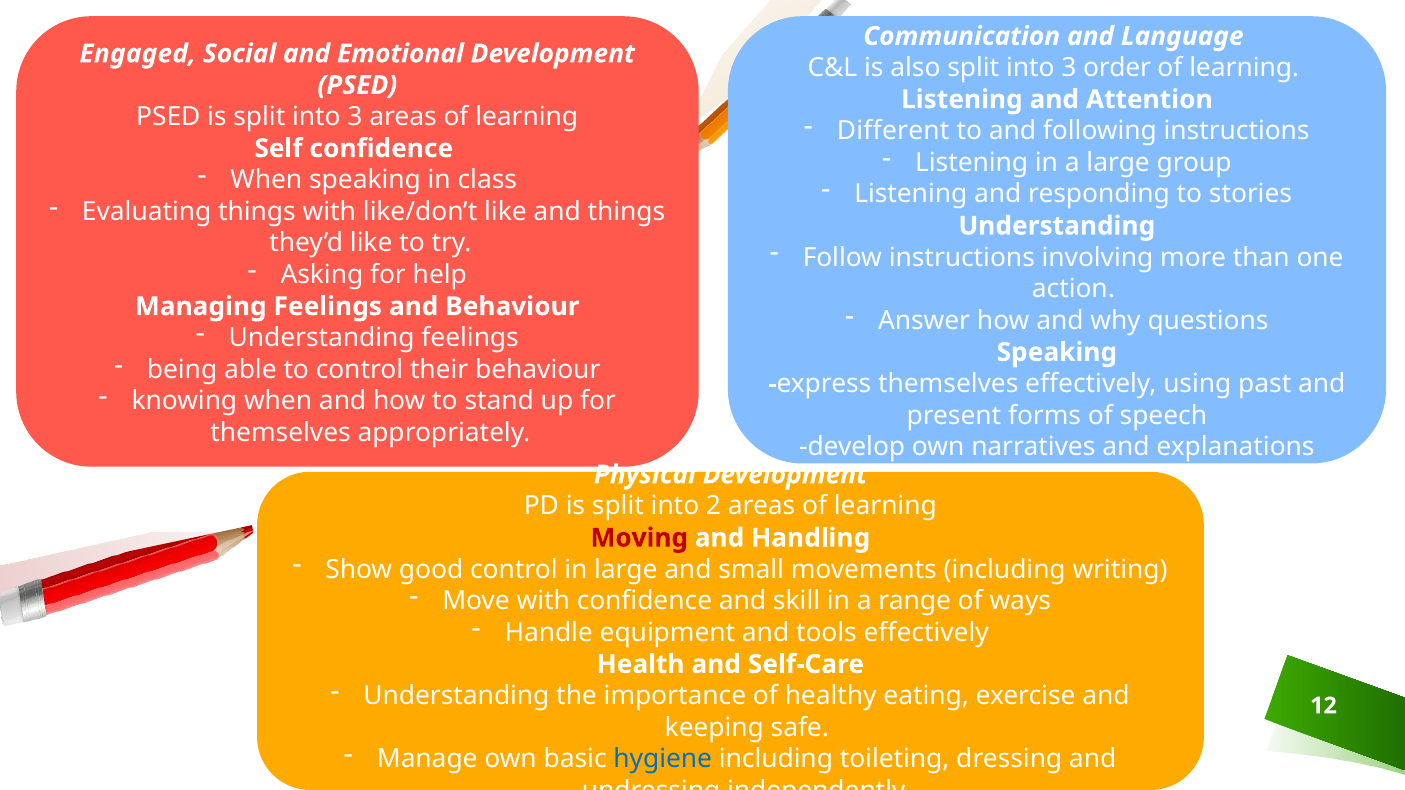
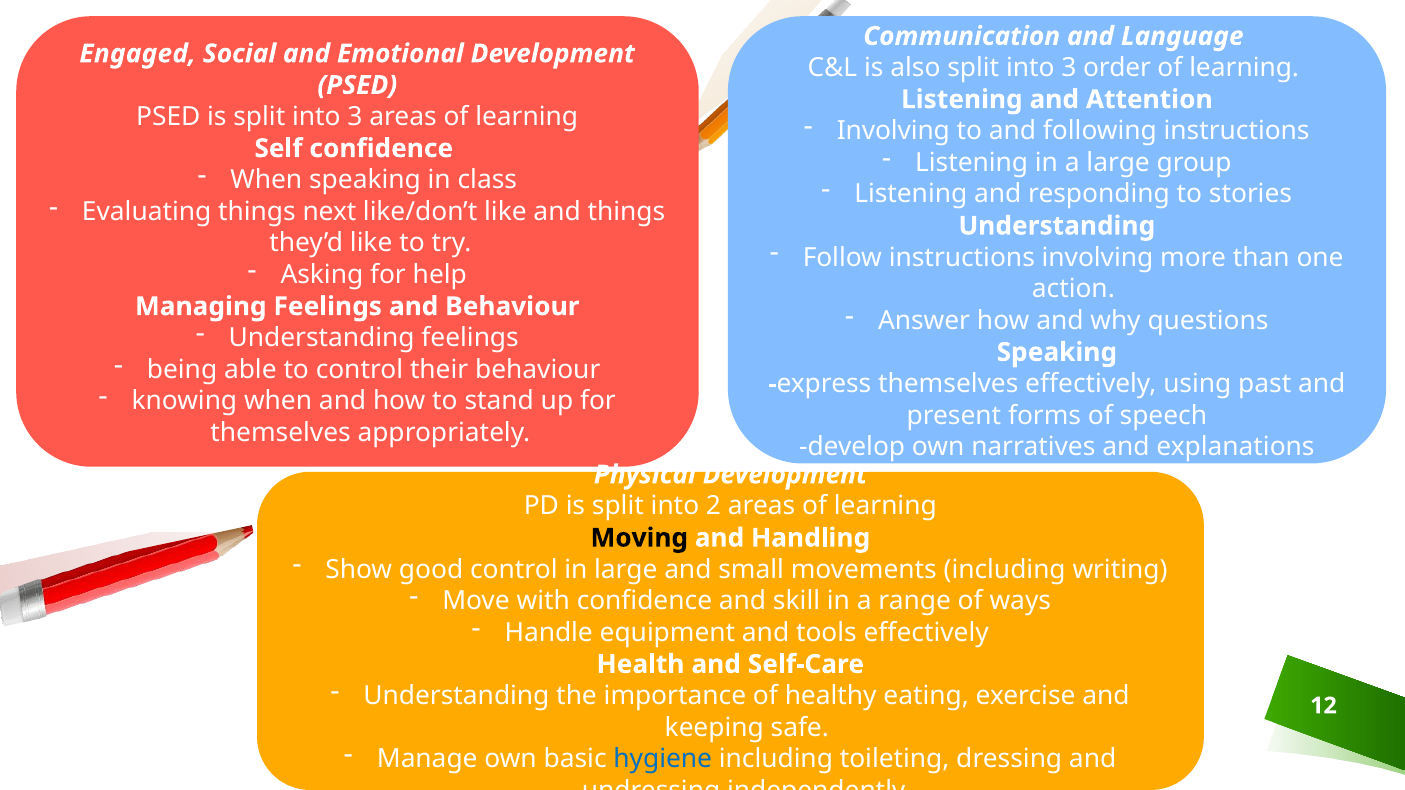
Different at (893, 131): Different -> Involving
things with: with -> next
Moving colour: red -> black
